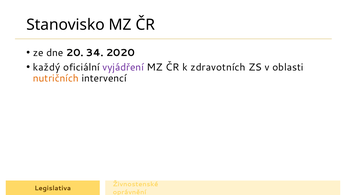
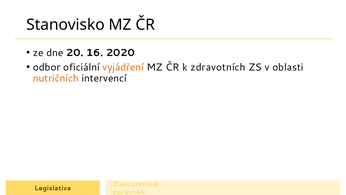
34: 34 -> 16
každý: každý -> odbor
vyjádření colour: purple -> orange
